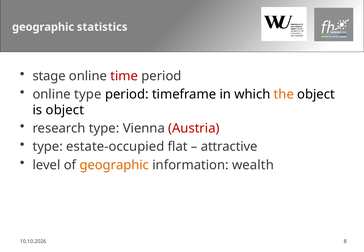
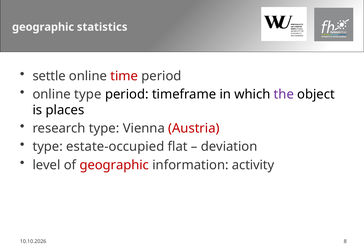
stage: stage -> settle
the colour: orange -> purple
is object: object -> places
attractive: attractive -> deviation
geographic at (114, 165) colour: orange -> red
wealth: wealth -> activity
